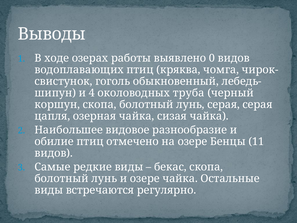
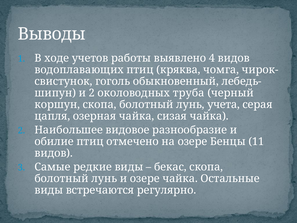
озерах: озерах -> учетов
0: 0 -> 4
и 4: 4 -> 2
лунь серая: серая -> учета
